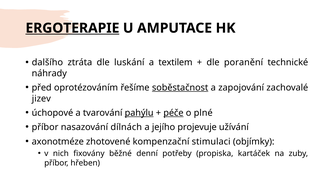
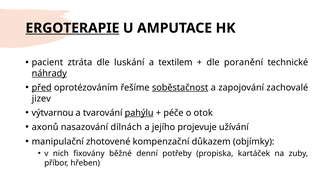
dalšího: dalšího -> pacient
náhrady underline: none -> present
před underline: none -> present
úchopové: úchopové -> výtvarnou
péče underline: present -> none
plné: plné -> otok
příbor at (45, 127): příbor -> axonů
axonotméze: axonotméze -> manipulační
stimulaci: stimulaci -> důkazem
